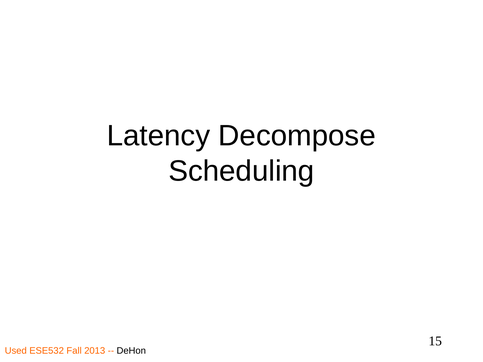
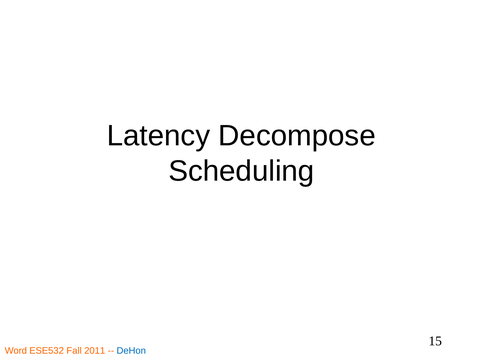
Used: Used -> Word
2013: 2013 -> 2011
DeHon colour: black -> blue
